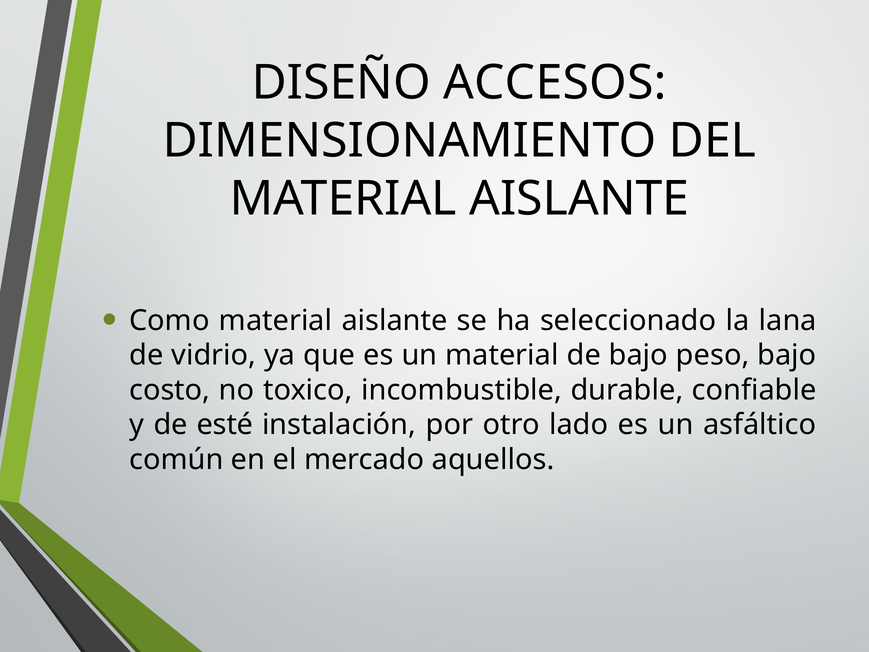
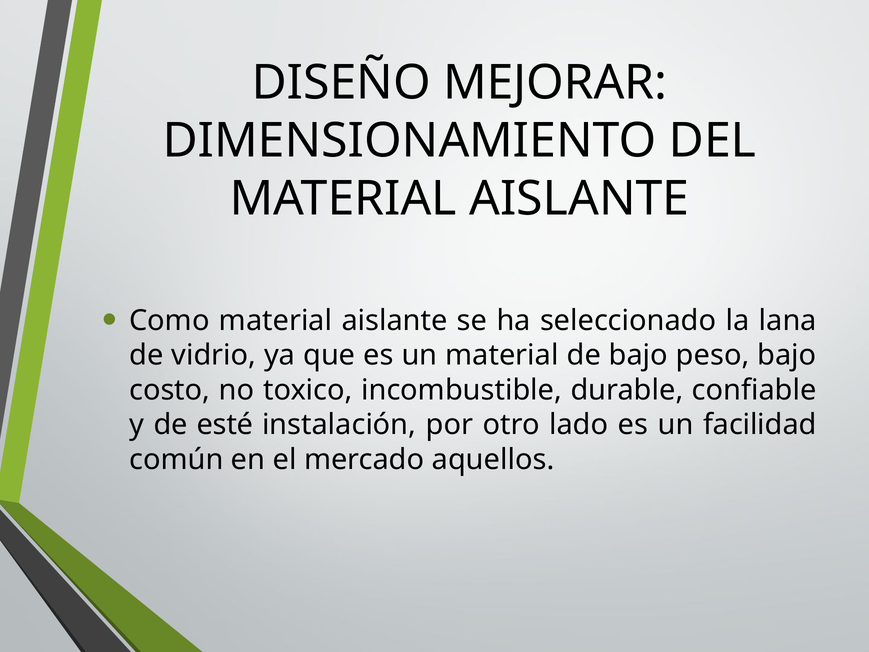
ACCESOS: ACCESOS -> MEJORAR
asfáltico: asfáltico -> facilidad
